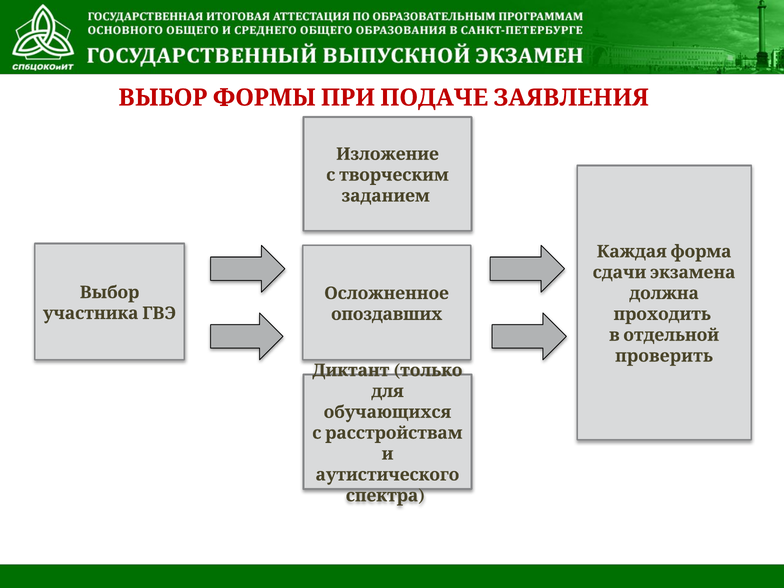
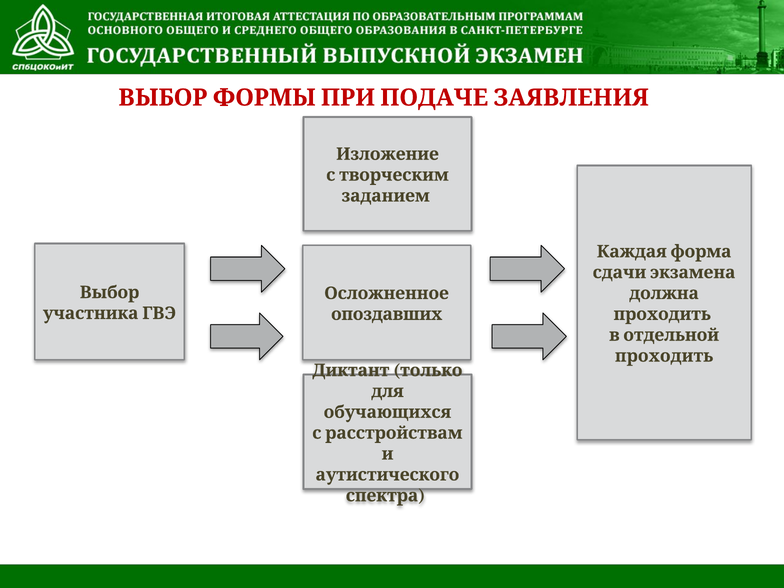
проверить at (664, 356): проверить -> проходить
